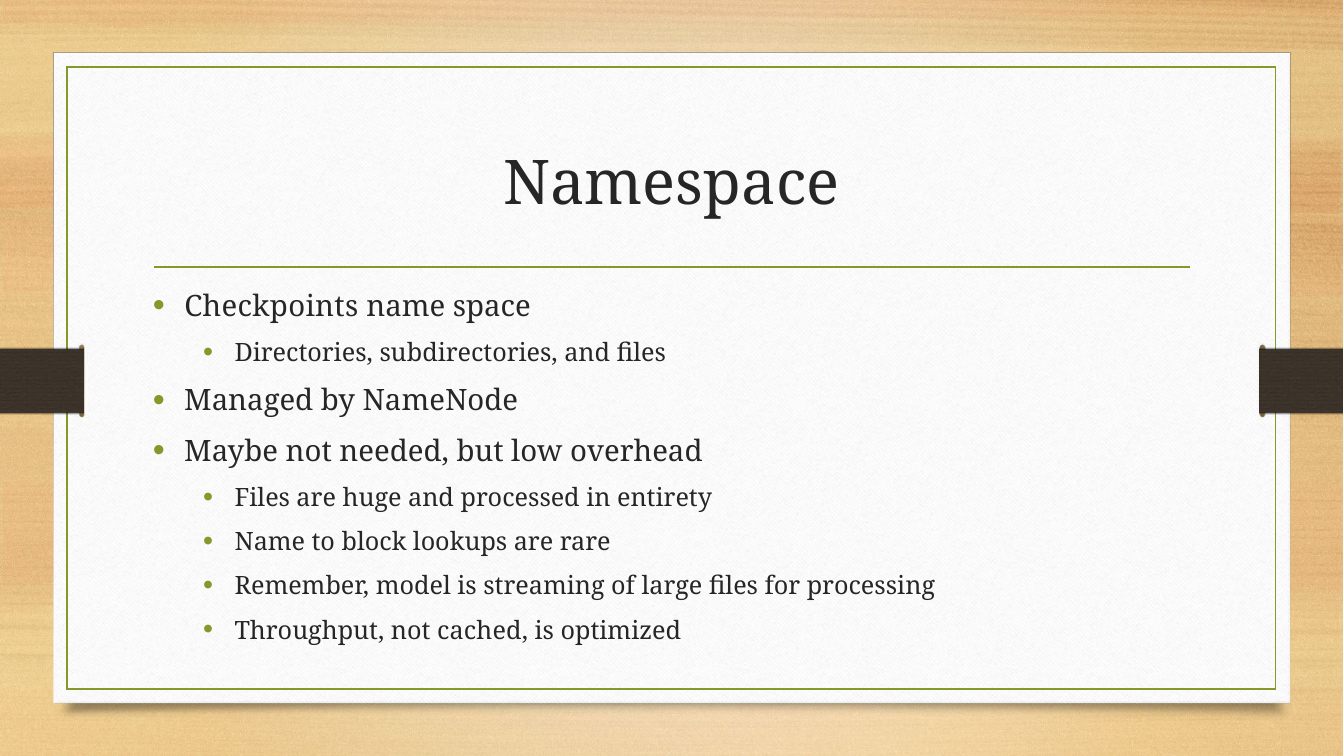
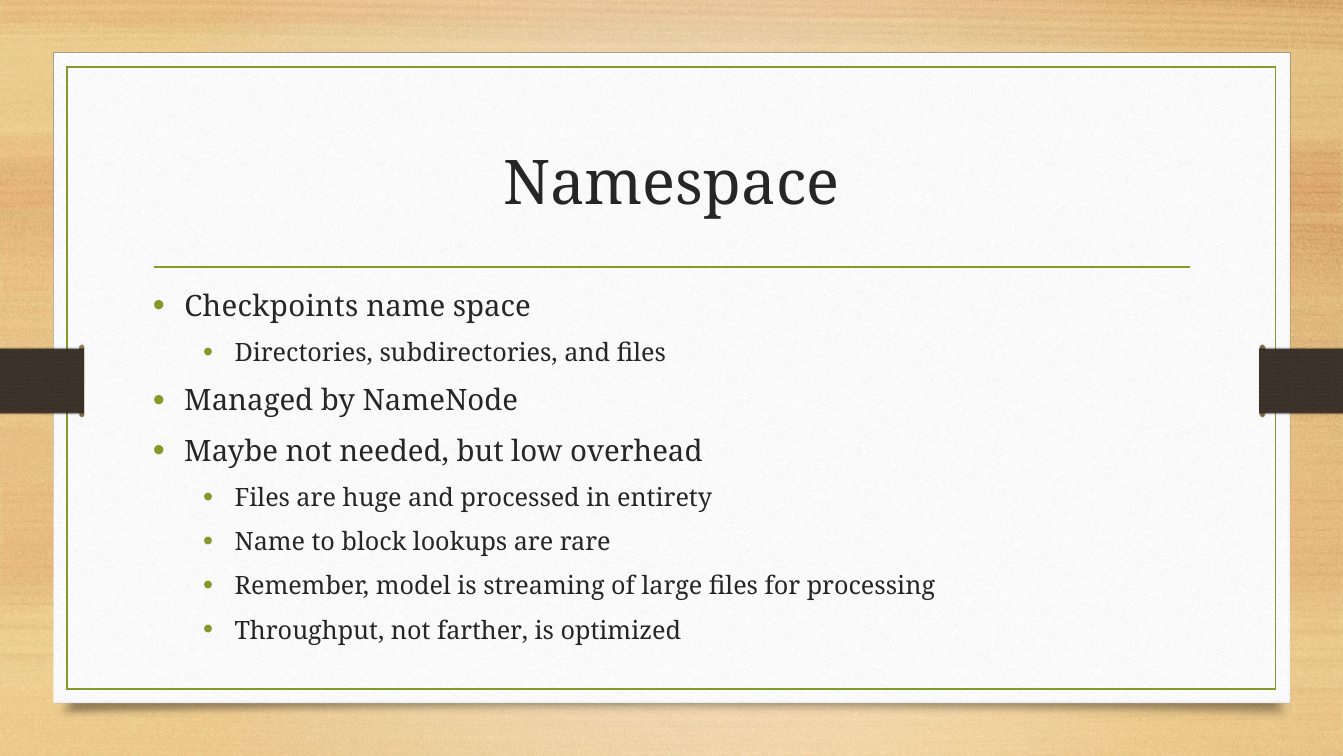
cached: cached -> farther
